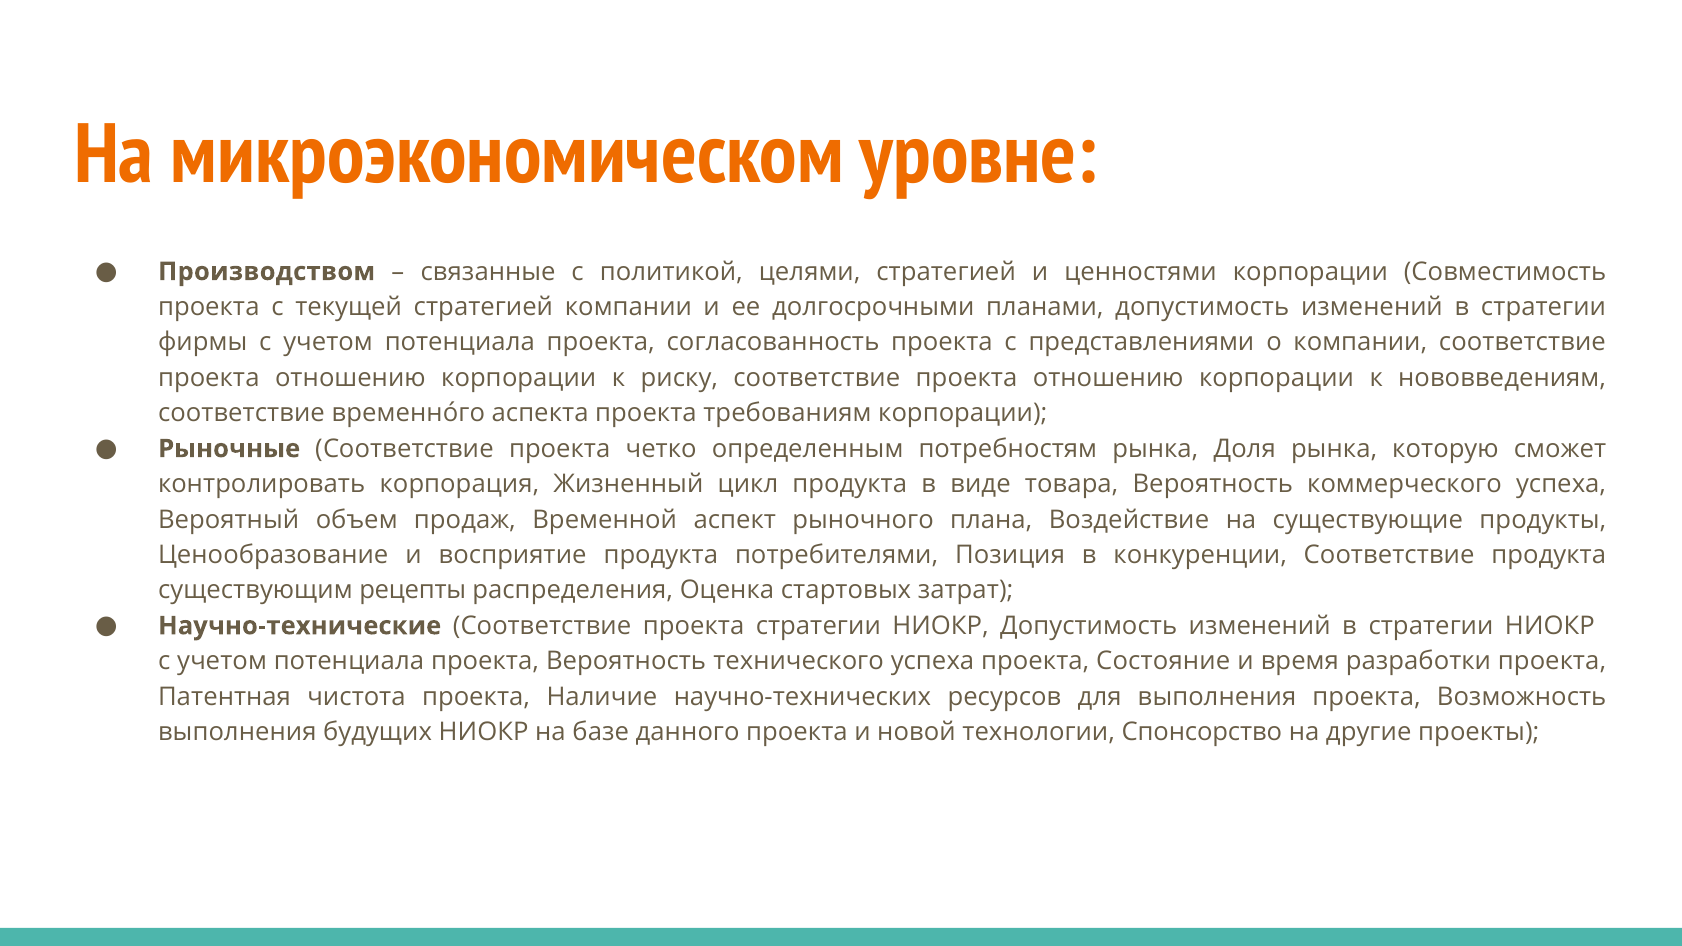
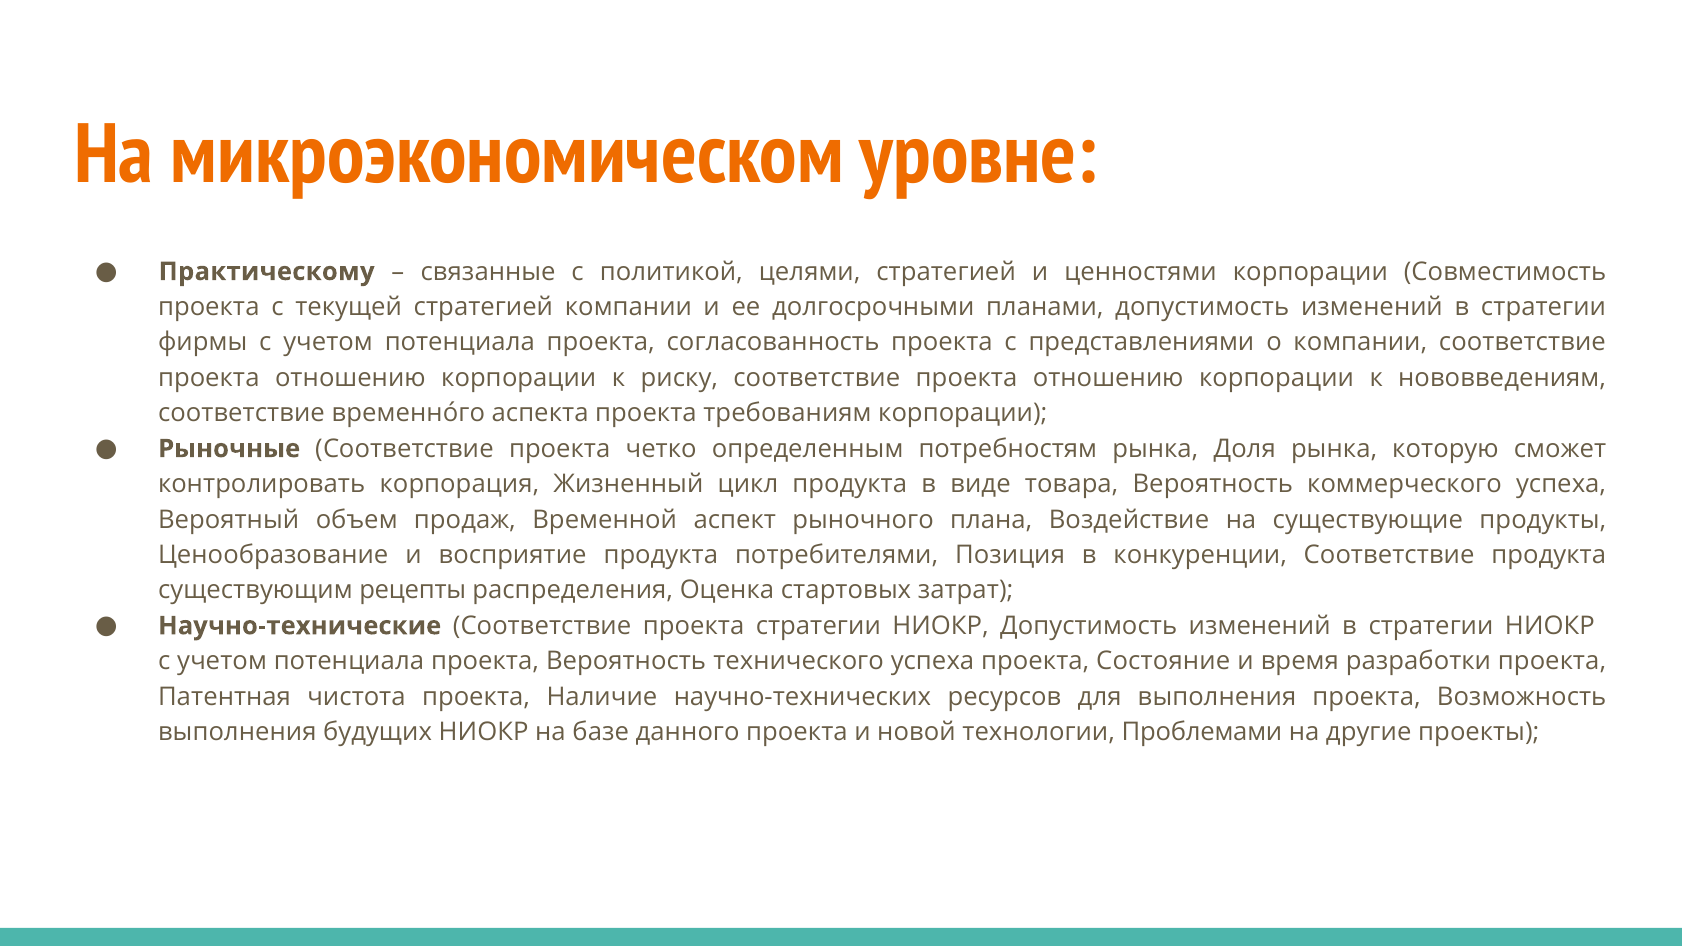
Производством: Производством -> Практическому
Спонсорство: Спонсорство -> Проблемами
